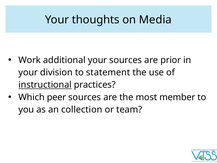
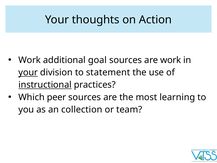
Media: Media -> Action
additional your: your -> goal
are prior: prior -> work
your at (28, 72) underline: none -> present
member: member -> learning
